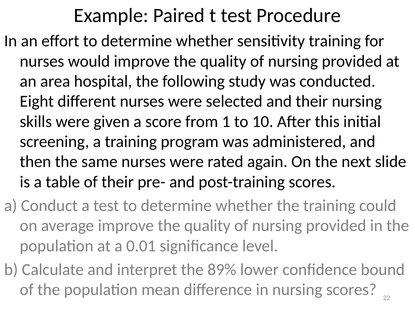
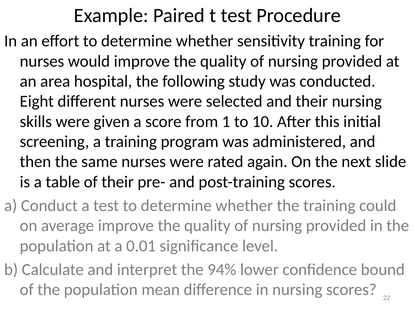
89%: 89% -> 94%
